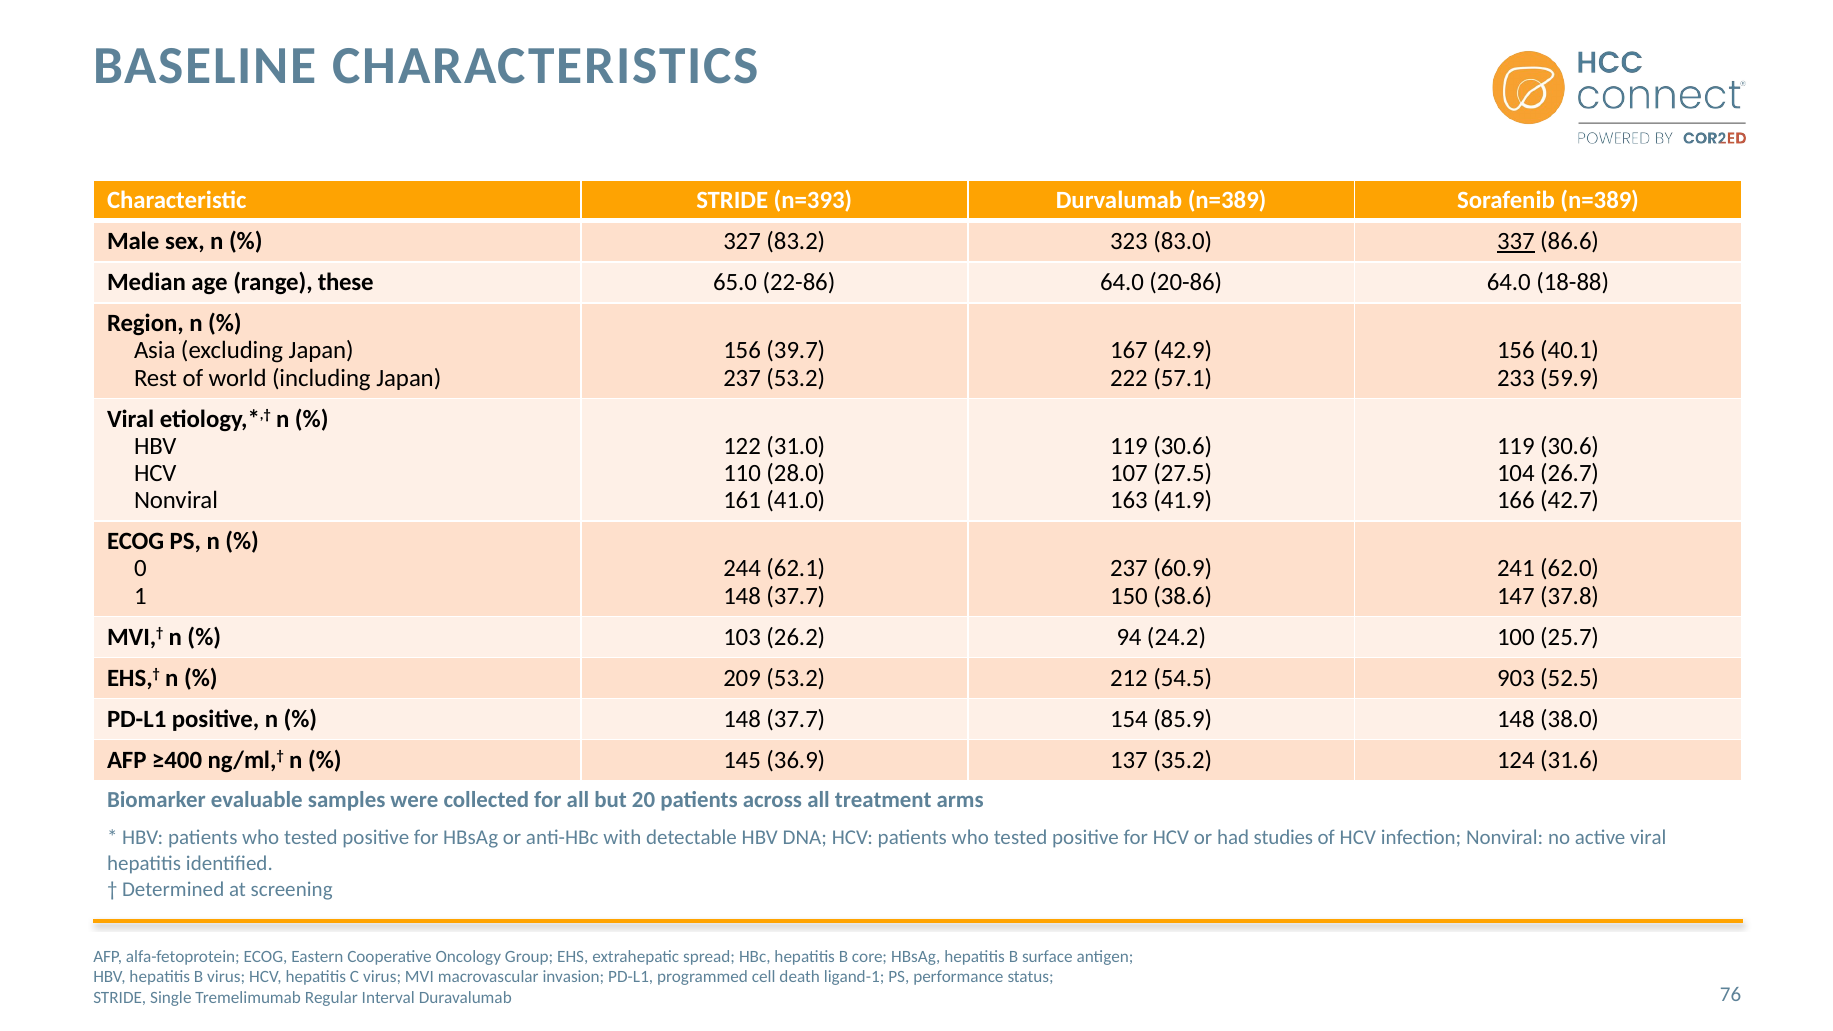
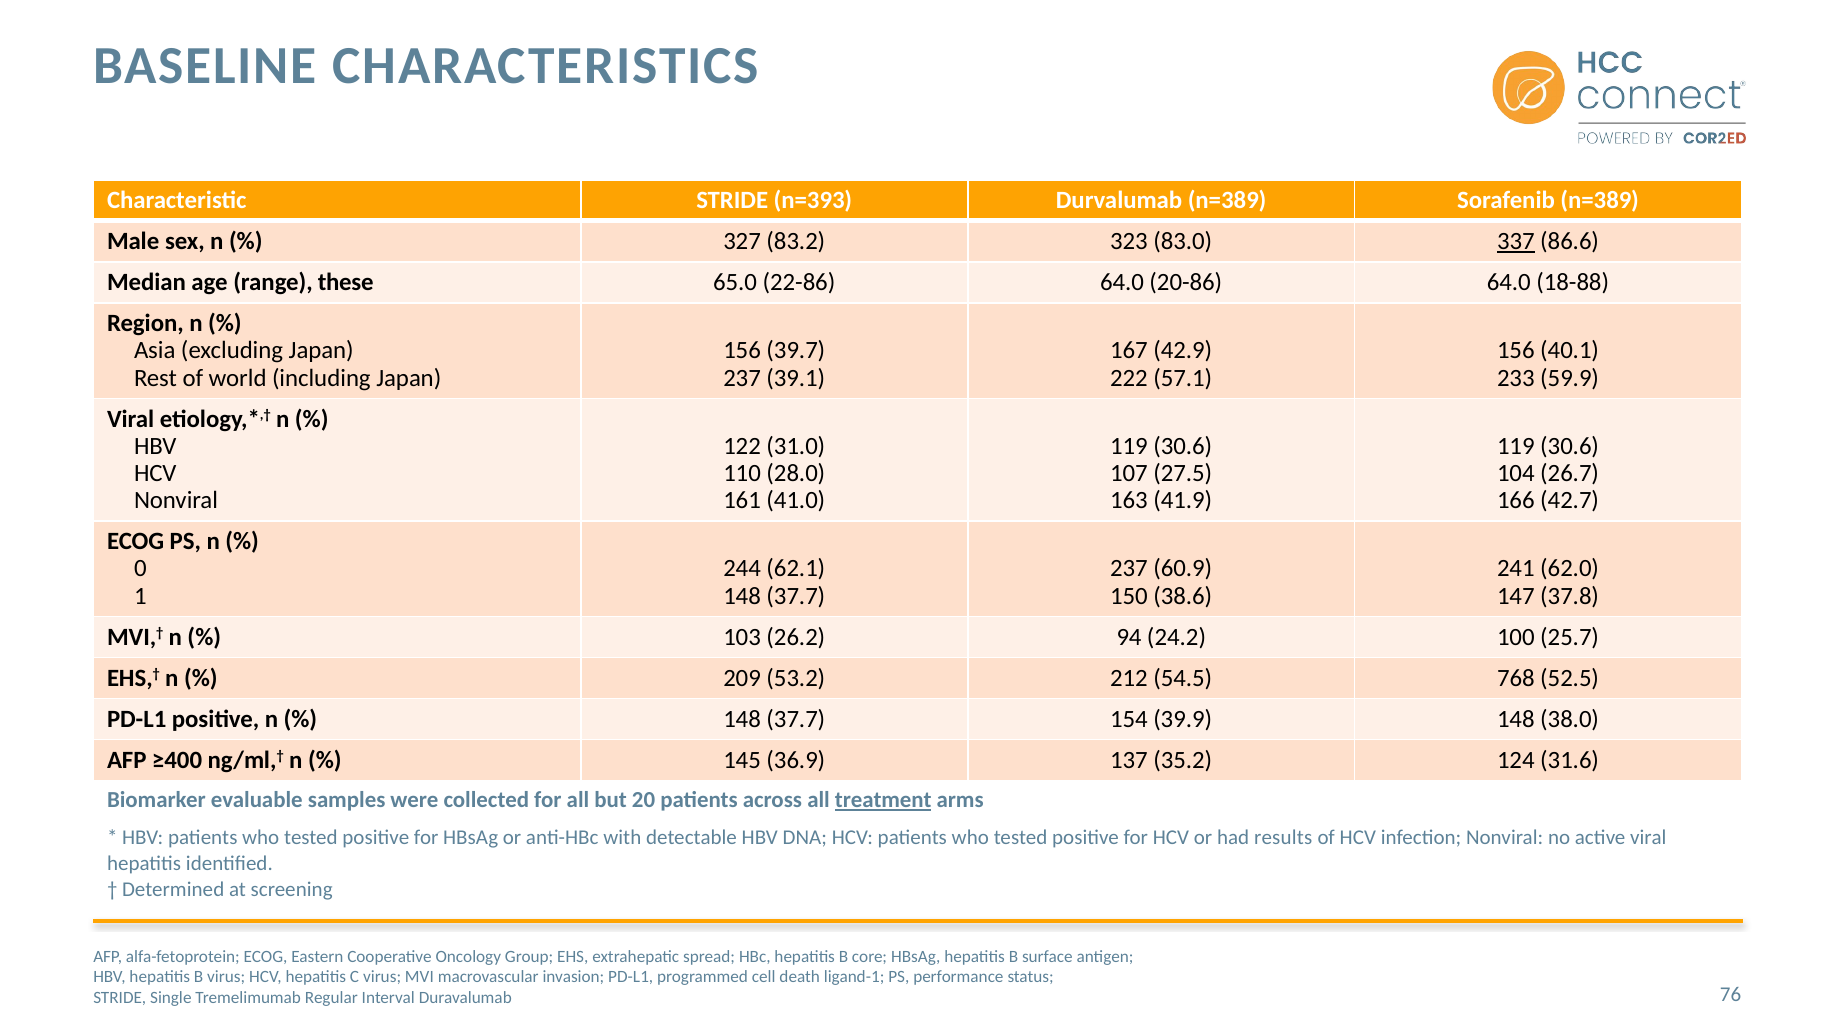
237 53.2: 53.2 -> 39.1
903: 903 -> 768
85.9: 85.9 -> 39.9
treatment underline: none -> present
studies: studies -> results
